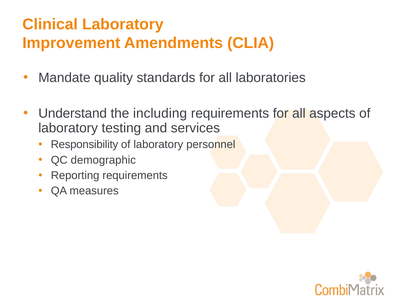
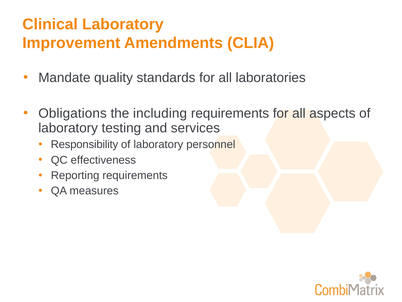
Understand: Understand -> Obligations
demographic: demographic -> effectiveness
